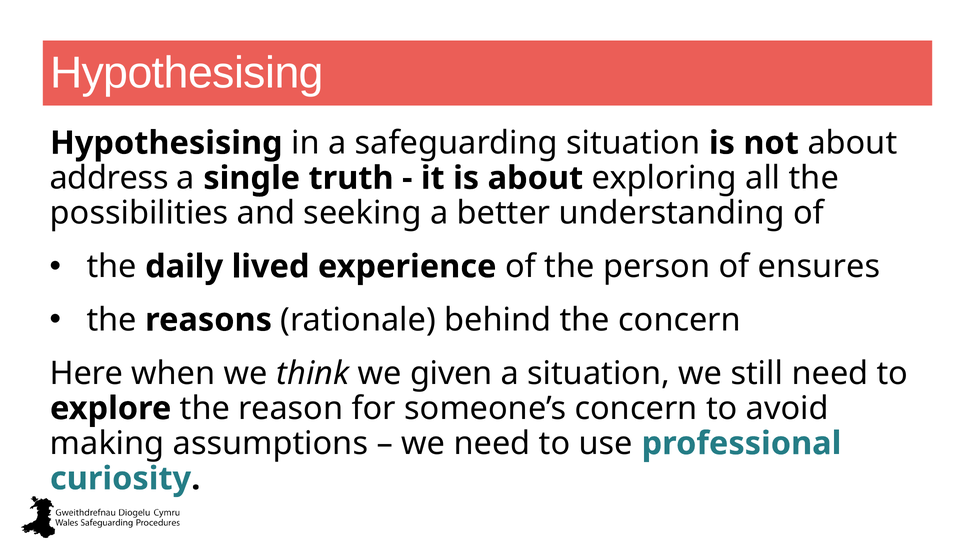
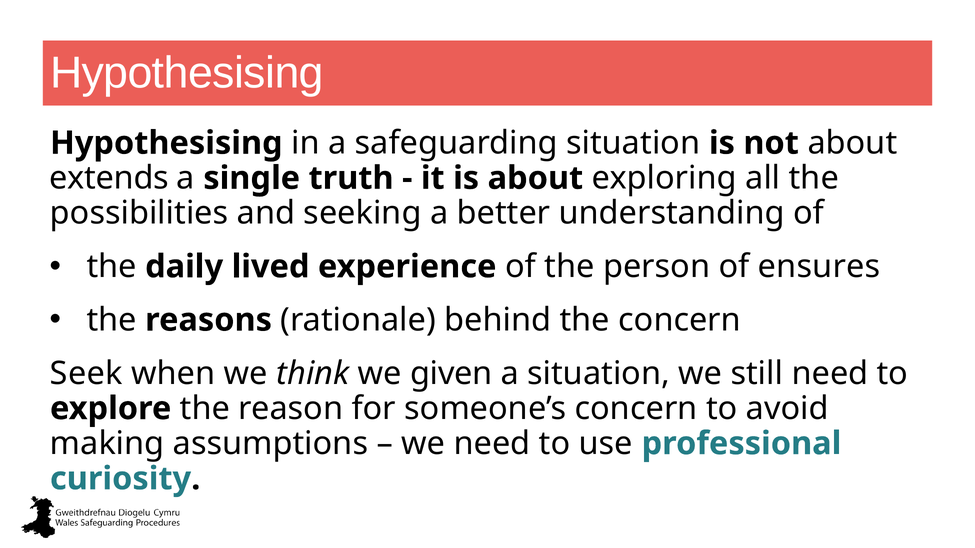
address: address -> extends
Here: Here -> Seek
